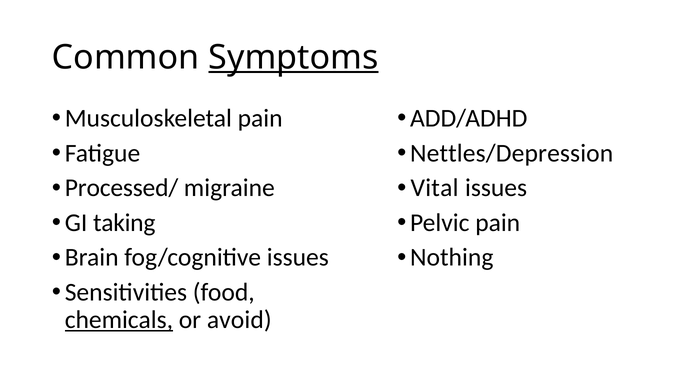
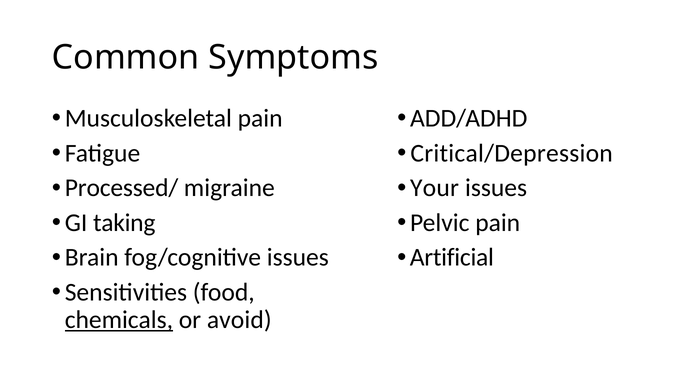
Symptoms underline: present -> none
Nettles/Depression: Nettles/Depression -> Critical/Depression
Vital: Vital -> Your
Nothing: Nothing -> Artificial
